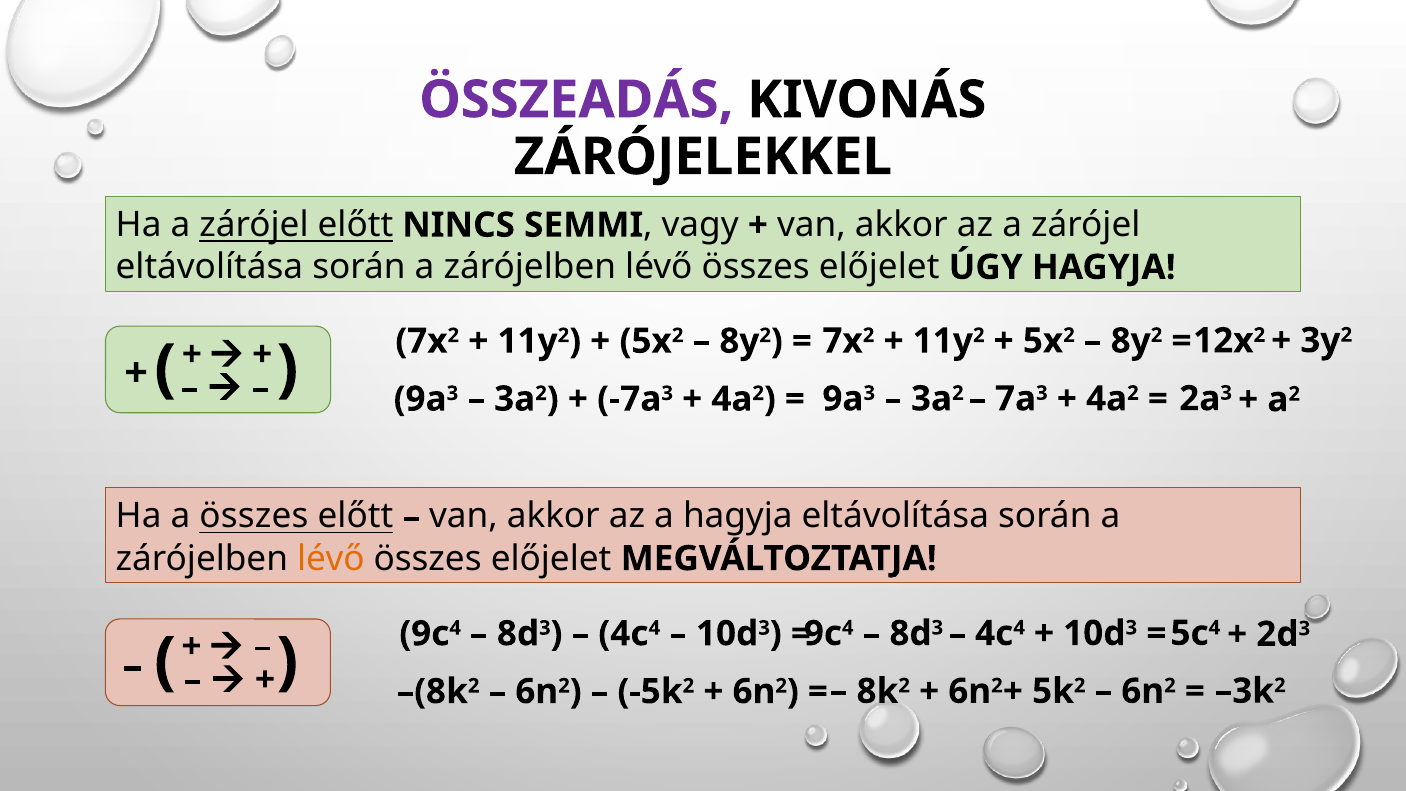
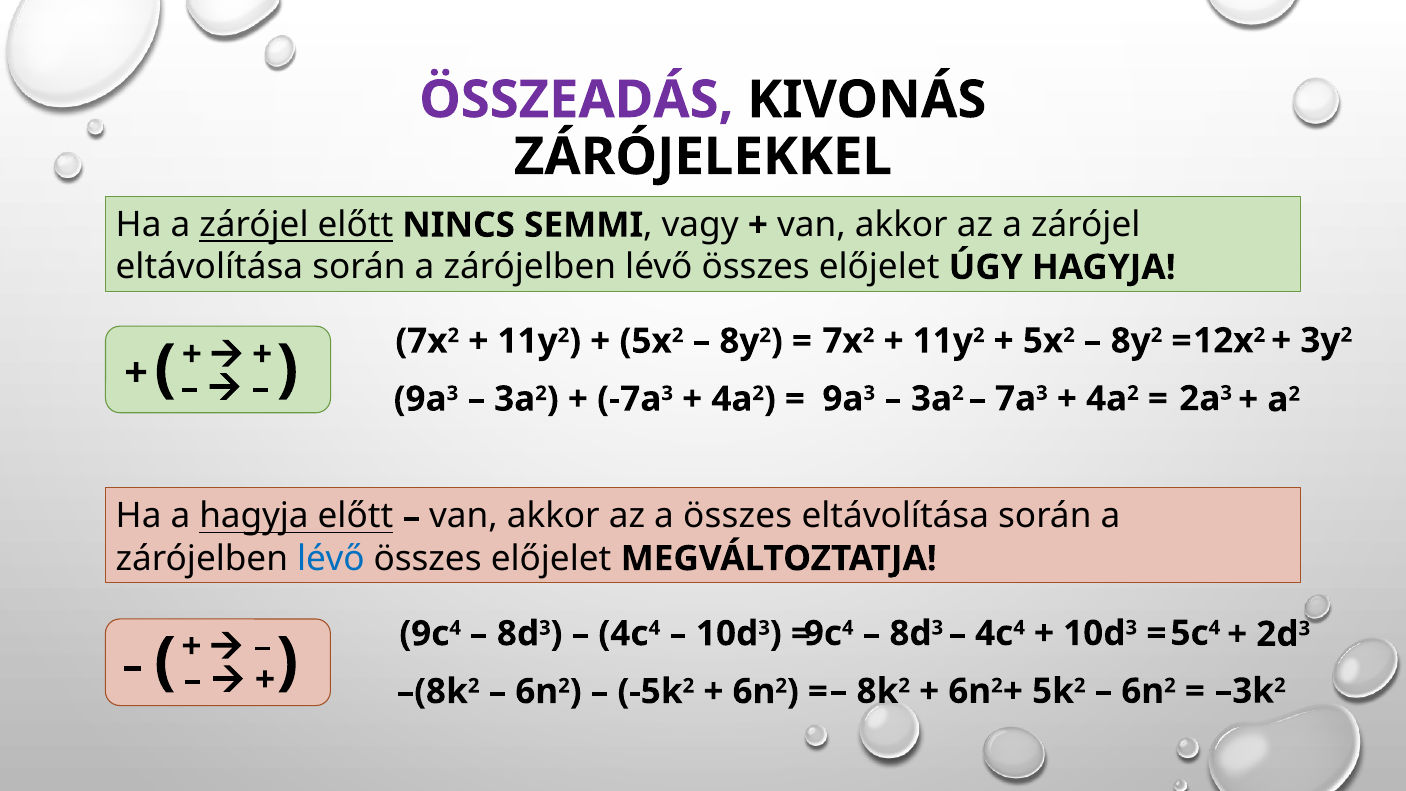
a összes: összes -> hagyja
a hagyja: hagyja -> összes
lévő at (331, 558) colour: orange -> blue
